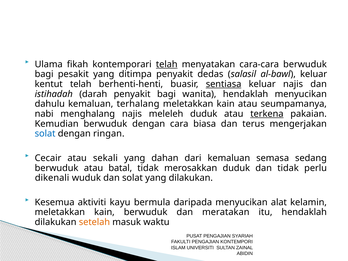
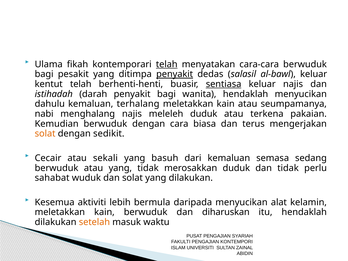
penyakit at (175, 74) underline: none -> present
terkena underline: present -> none
solat at (45, 134) colour: blue -> orange
ringan: ringan -> sedikit
dahan: dahan -> basuh
atau batal: batal -> yang
dikenali: dikenali -> sahabat
kayu: kayu -> lebih
meratakan: meratakan -> diharuskan
